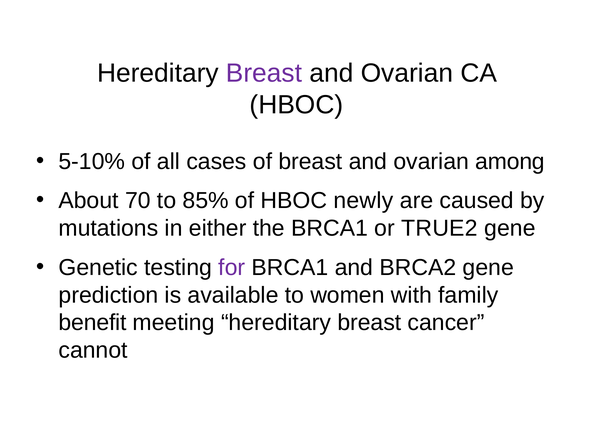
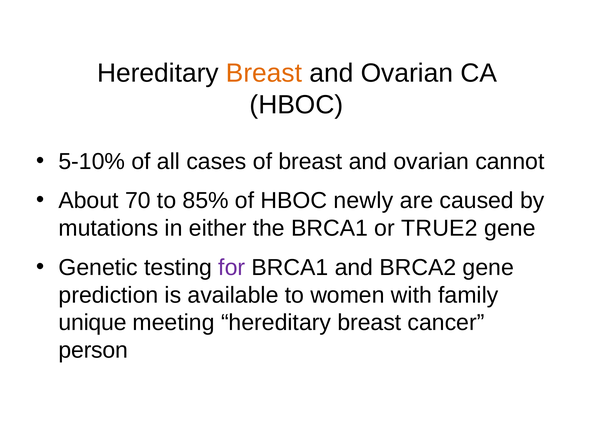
Breast at (264, 73) colour: purple -> orange
among: among -> cannot
benefit: benefit -> unique
cannot: cannot -> person
